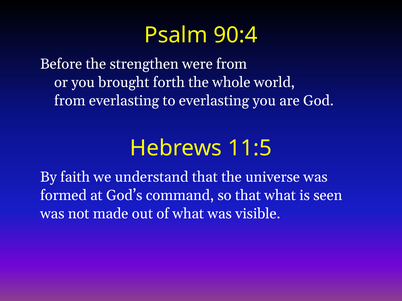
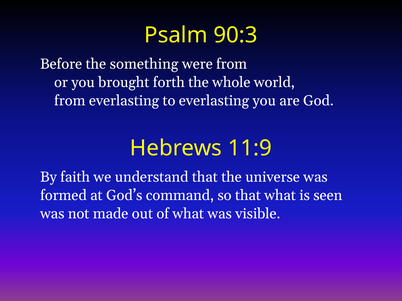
90:4: 90:4 -> 90:3
strengthen: strengthen -> something
11:5: 11:5 -> 11:9
